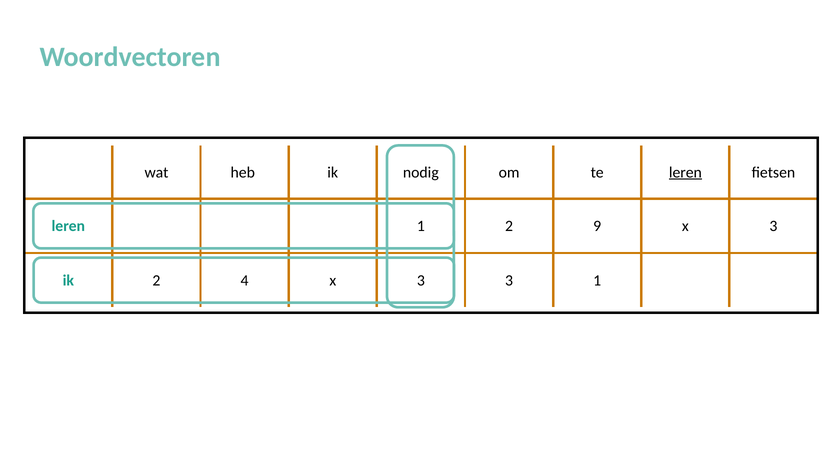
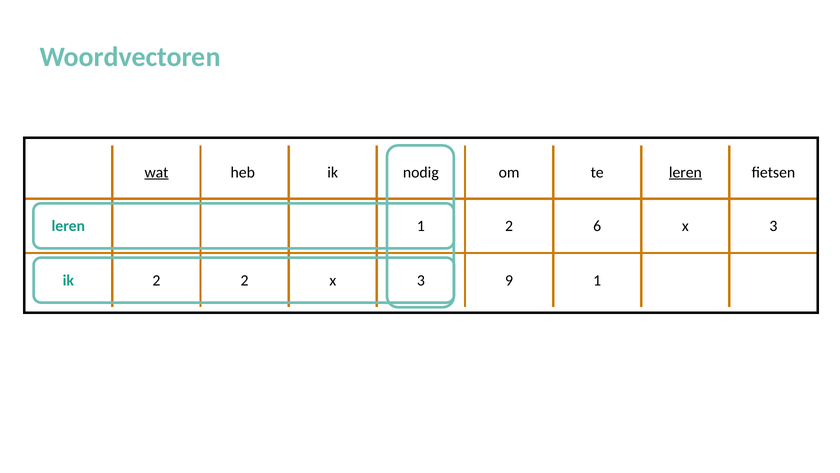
wat underline: none -> present
9: 9 -> 6
2 4: 4 -> 2
3 3: 3 -> 9
